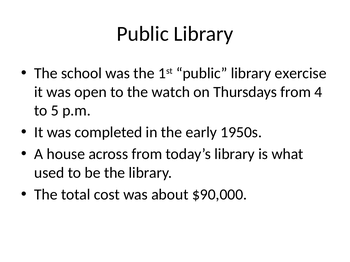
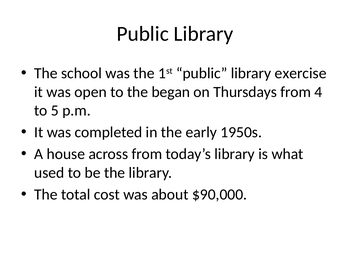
watch: watch -> began
